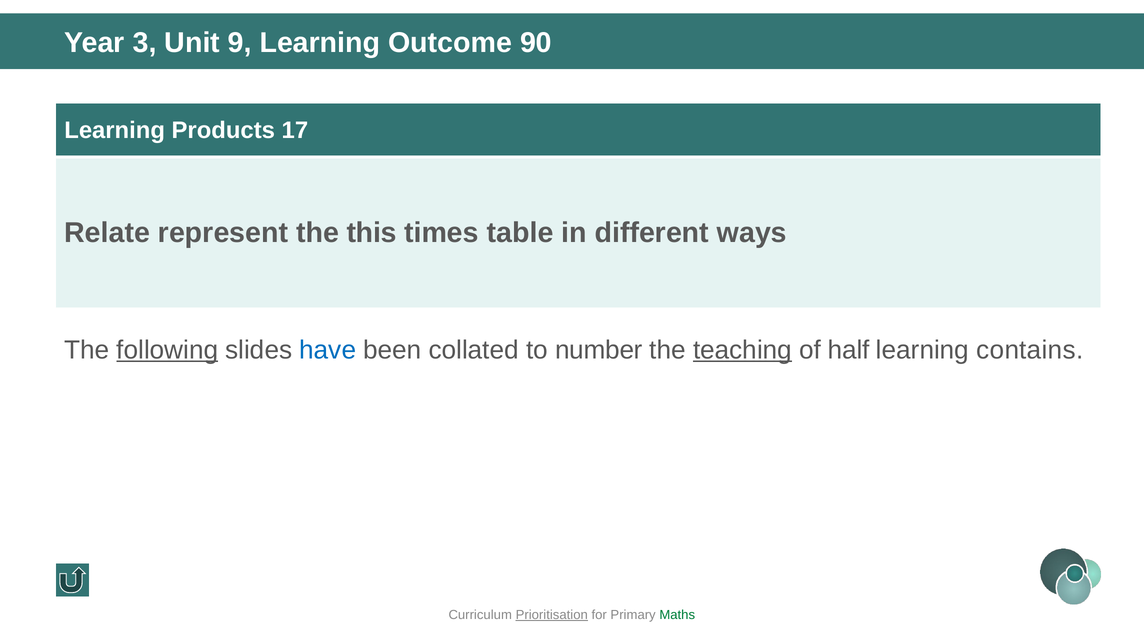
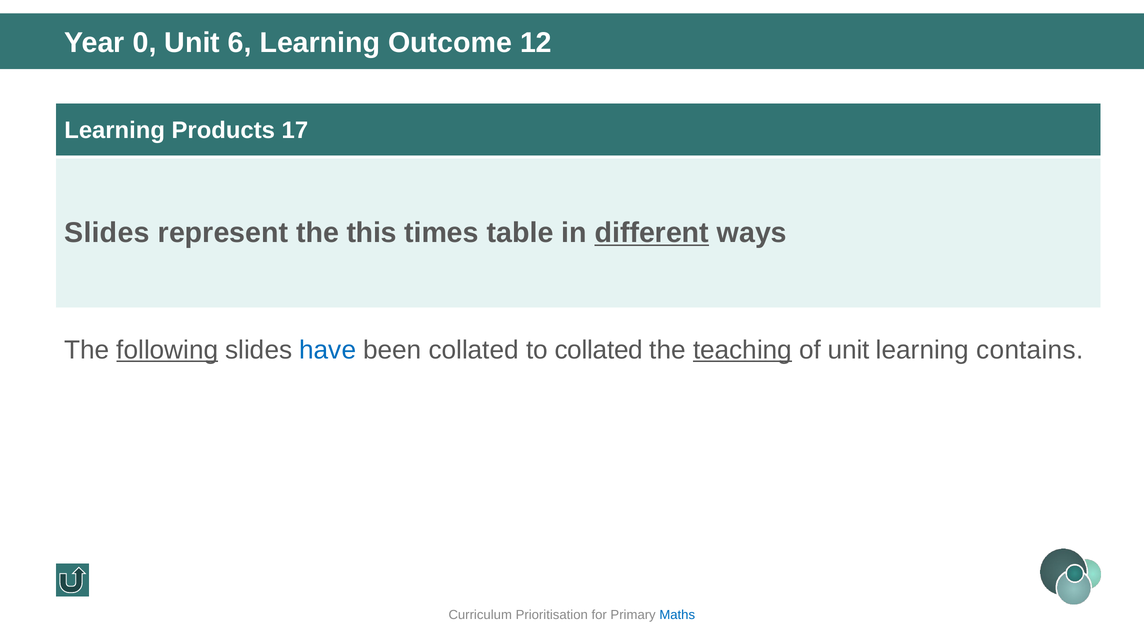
3: 3 -> 0
9: 9 -> 6
90: 90 -> 12
Relate at (107, 233): Relate -> Slides
different underline: none -> present
to number: number -> collated
of half: half -> unit
Prioritisation underline: present -> none
Maths colour: green -> blue
